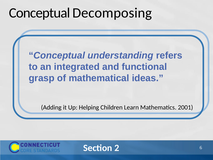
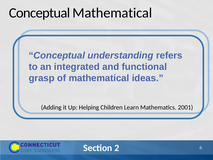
Conceptual Decomposing: Decomposing -> Mathematical
